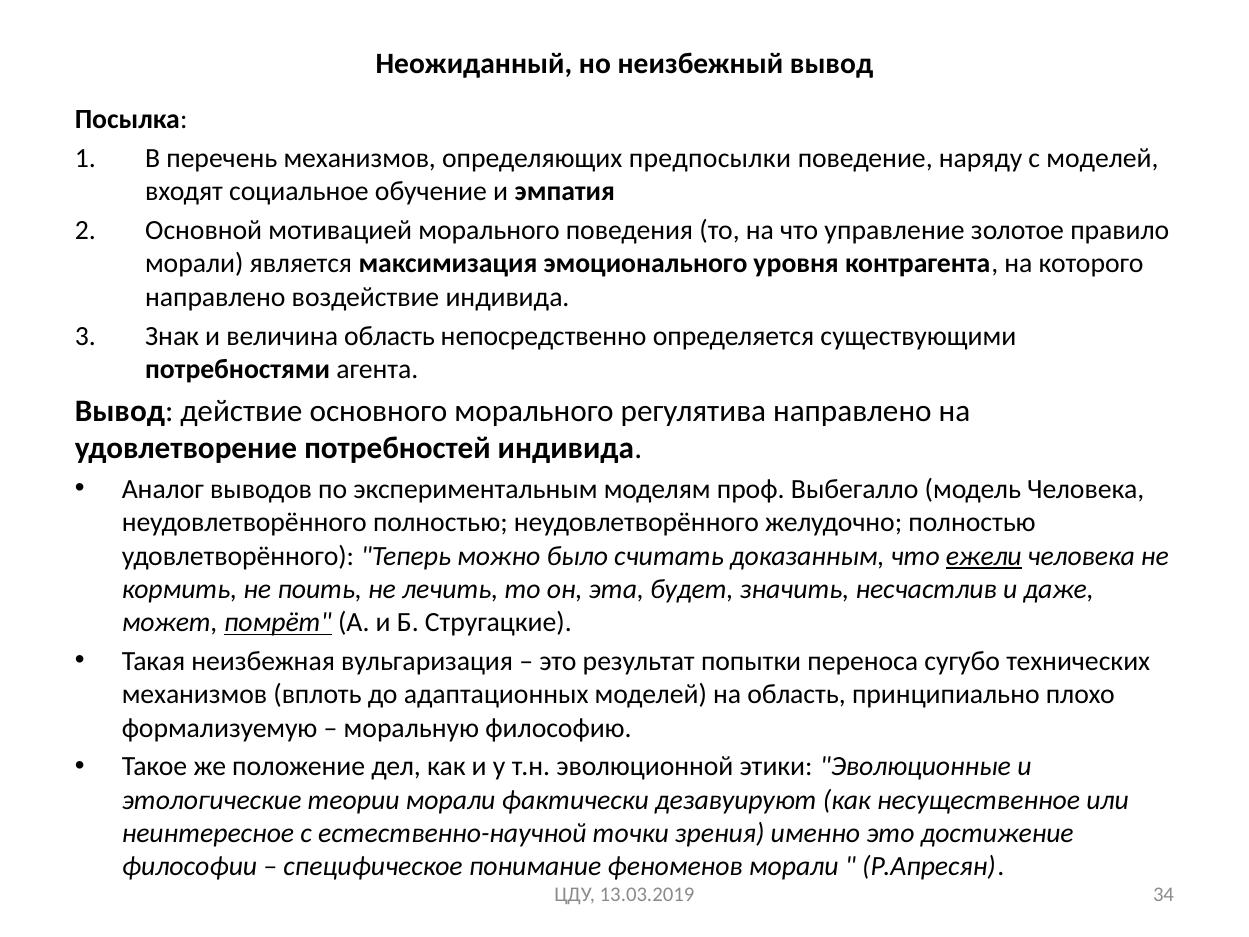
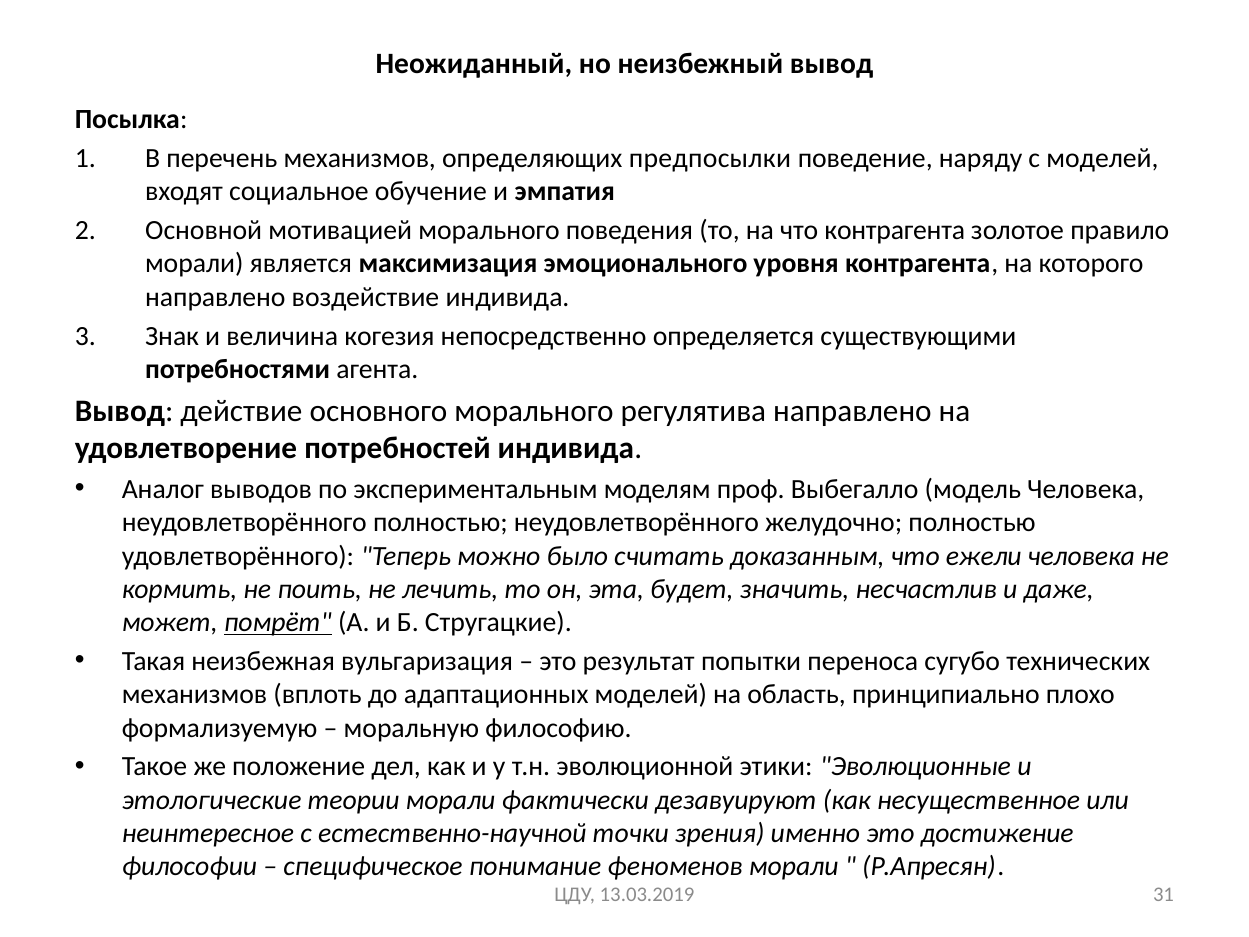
что управление: управление -> контрагента
величина область: область -> когезия
ежели underline: present -> none
34: 34 -> 31
